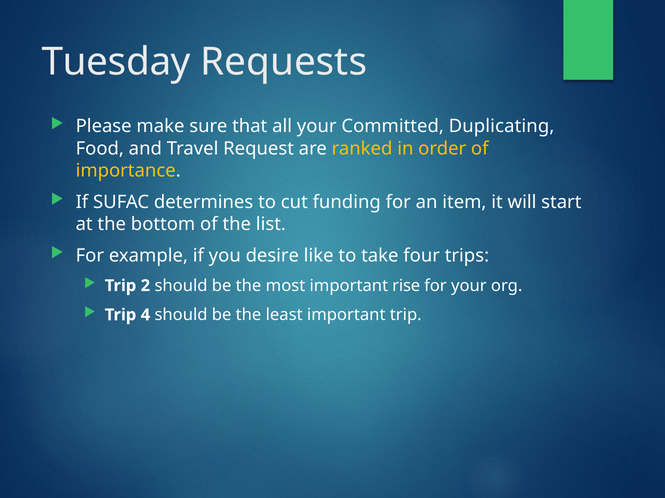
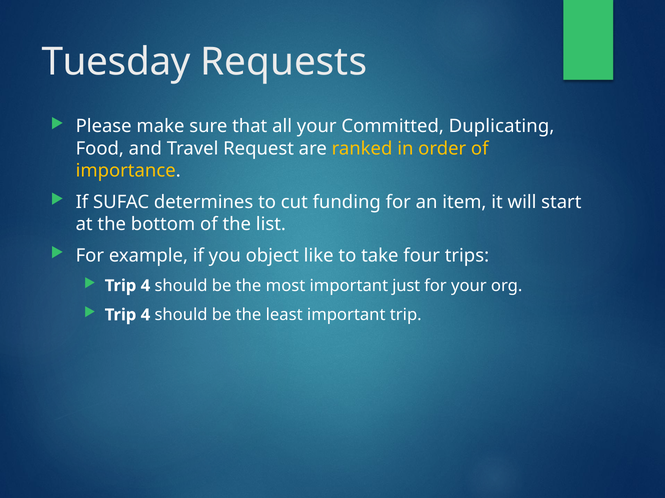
desire: desire -> object
2 at (145, 286): 2 -> 4
rise: rise -> just
